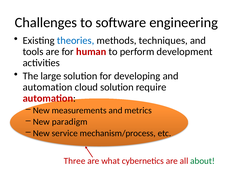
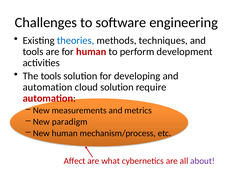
The large: large -> tools
New service: service -> human
Three: Three -> Affect
about colour: green -> purple
